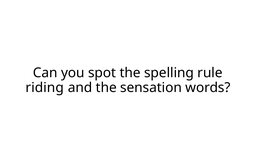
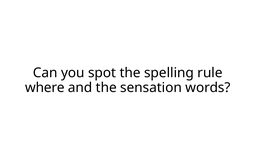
riding: riding -> where
